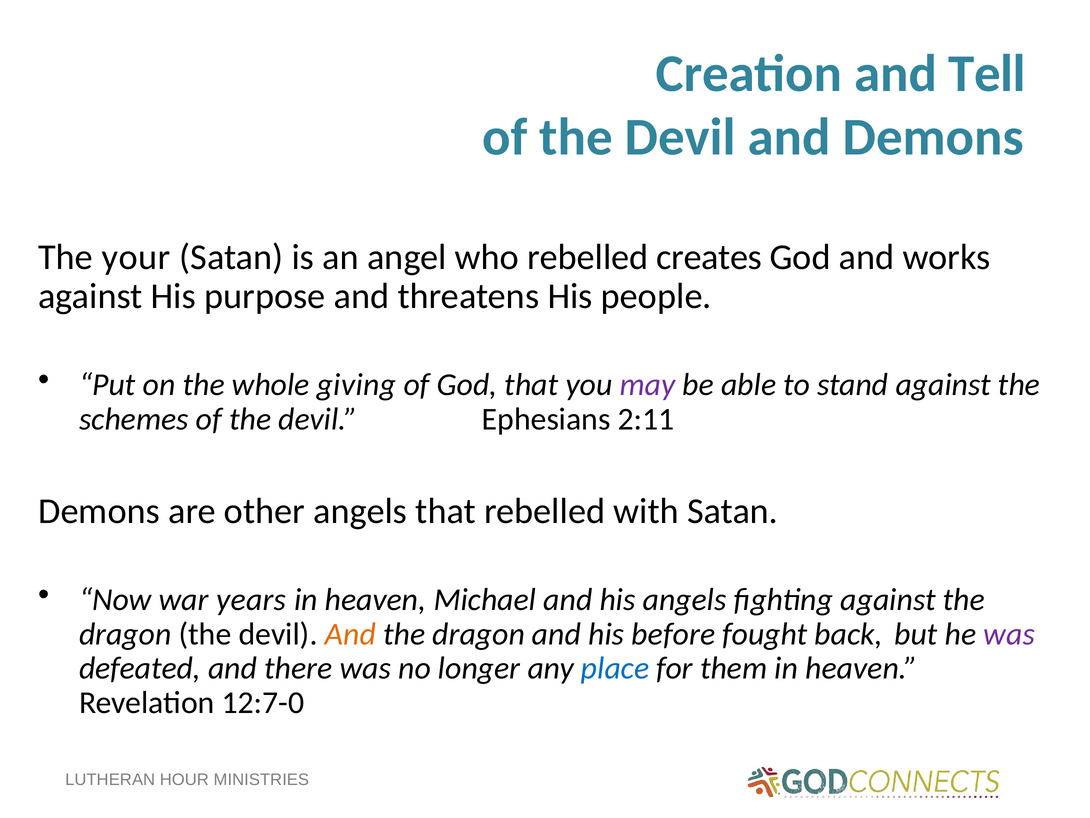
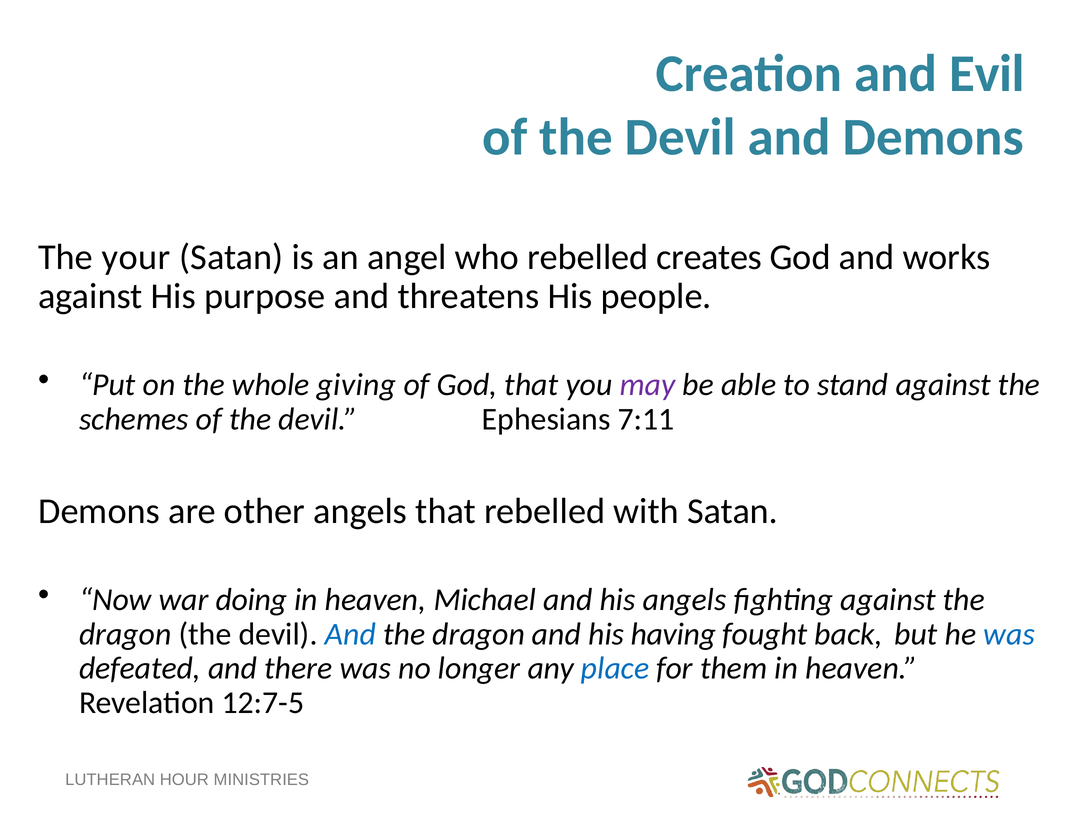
Tell: Tell -> Evil
2:11: 2:11 -> 7:11
years: years -> doing
And at (350, 634) colour: orange -> blue
before: before -> having
was at (1009, 634) colour: purple -> blue
12:7-0: 12:7-0 -> 12:7-5
